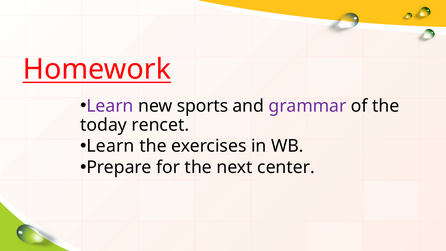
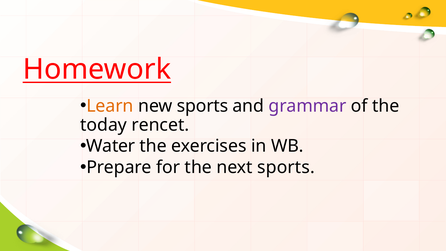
Learn at (110, 106) colour: purple -> orange
Learn at (110, 146): Learn -> Water
next center: center -> sports
